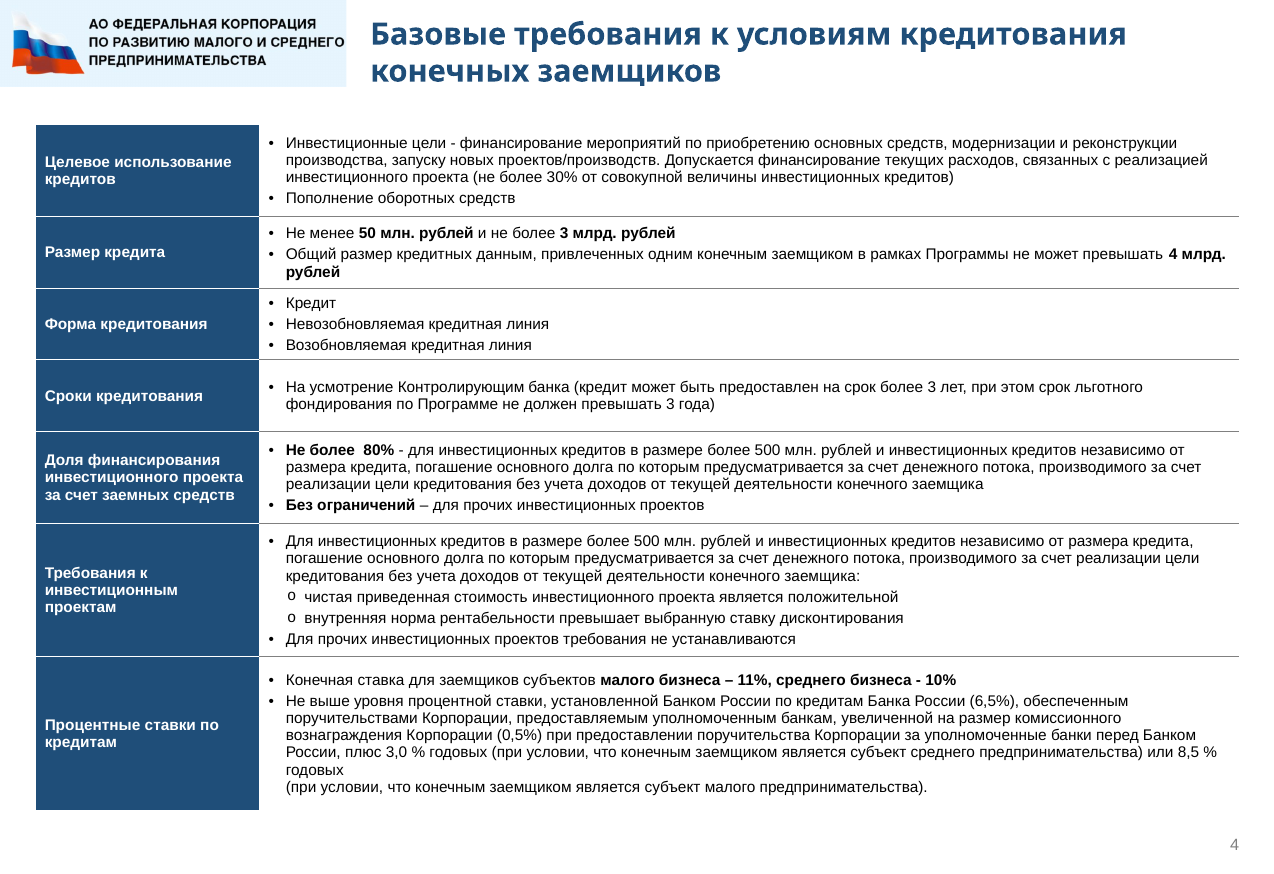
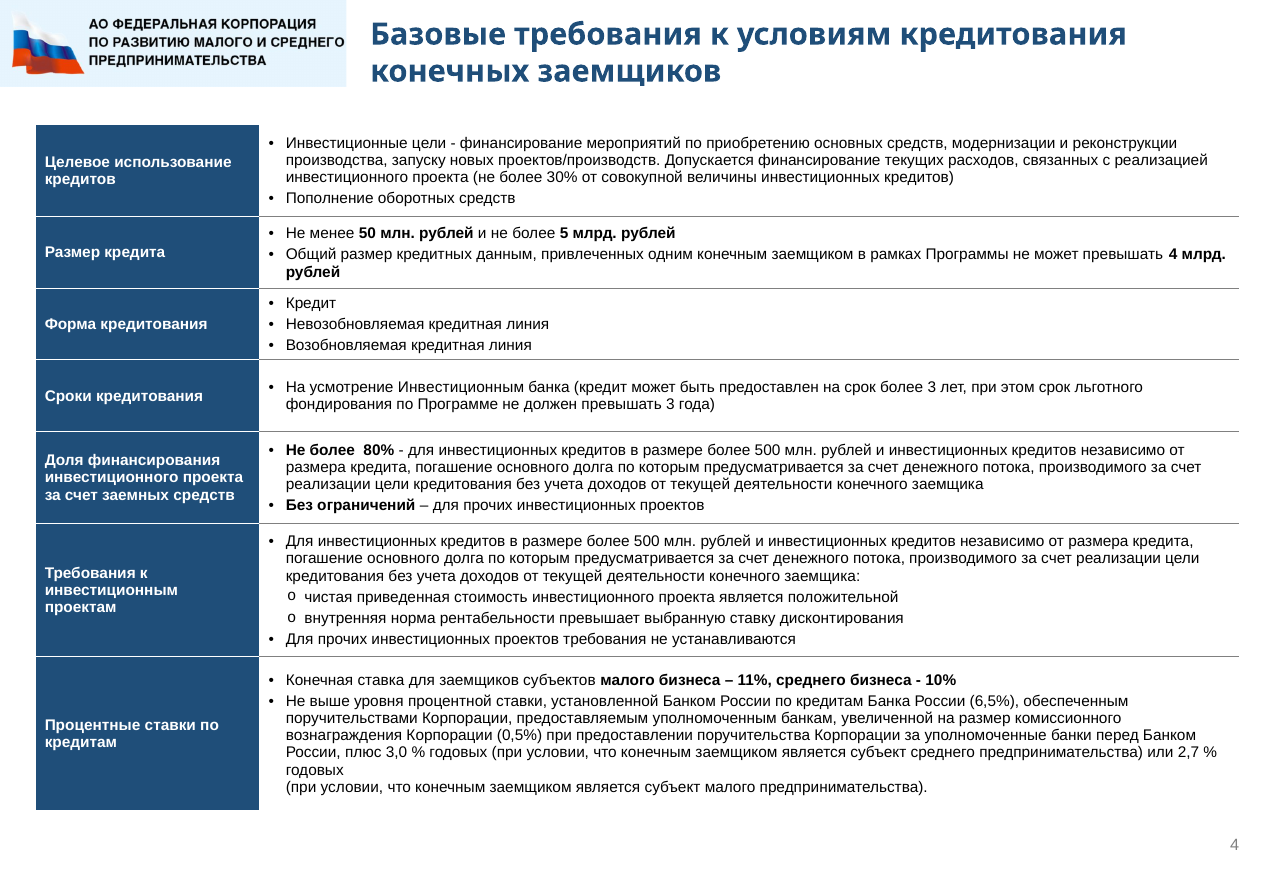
не более 3: 3 -> 5
усмотрение Контролирующим: Контролирующим -> Инвестиционным
8,5: 8,5 -> 2,7
